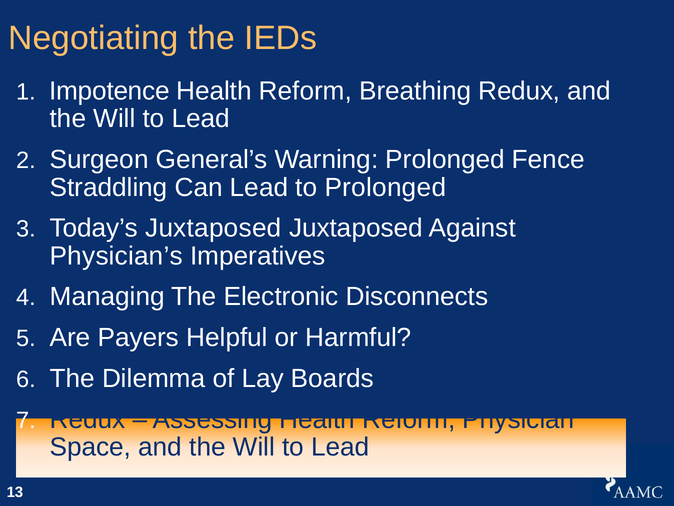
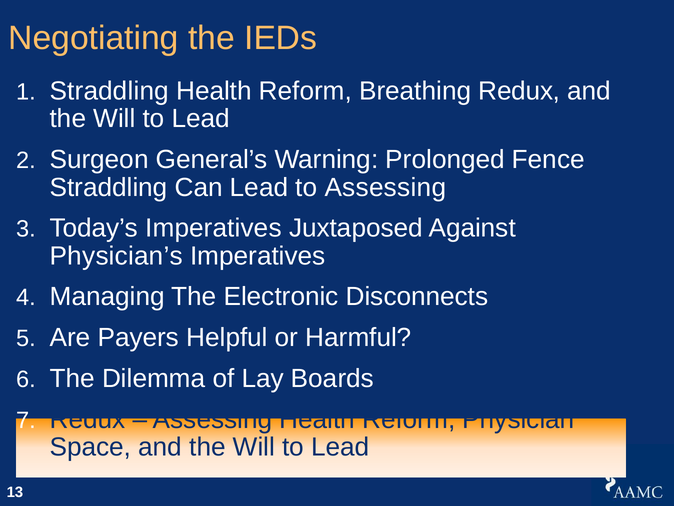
Impotence at (109, 91): Impotence -> Straddling
to Prolonged: Prolonged -> Assessing
Today’s Juxtaposed: Juxtaposed -> Imperatives
